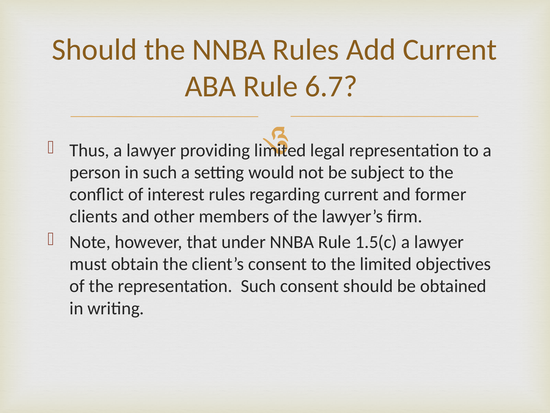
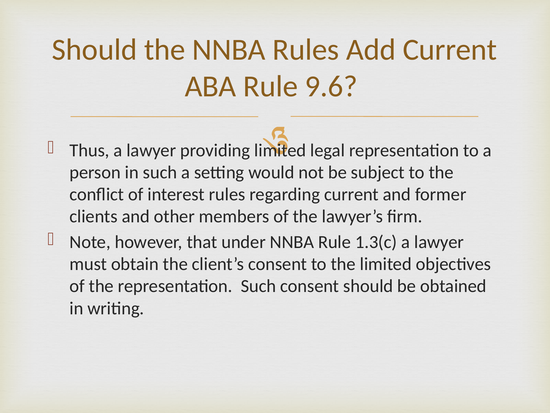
6.7: 6.7 -> 9.6
1.5(c: 1.5(c -> 1.3(c
